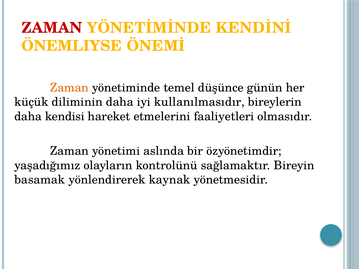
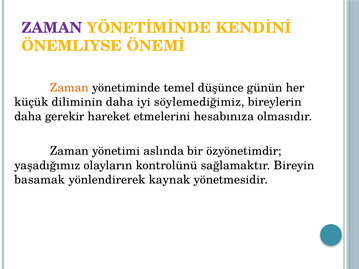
ZAMAN at (52, 28) colour: red -> purple
kullanılmasıdır: kullanılmasıdır -> söylemediğimiz
kendisi: kendisi -> gerekir
faaliyetleri: faaliyetleri -> hesabınıza
